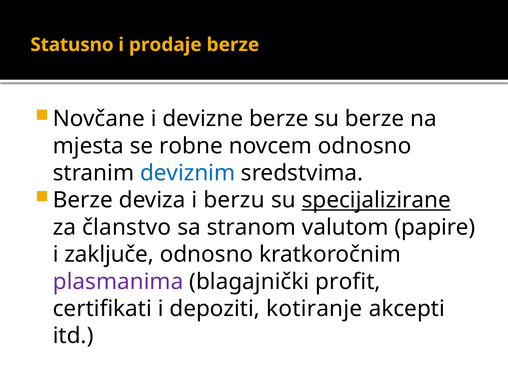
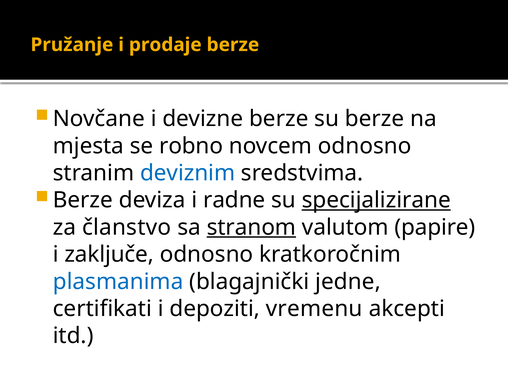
Statusno: Statusno -> Pružanje
robne: robne -> robno
berzu: berzu -> radne
stranom underline: none -> present
plasmanima colour: purple -> blue
profit: profit -> jedne
kotiranje: kotiranje -> vremenu
